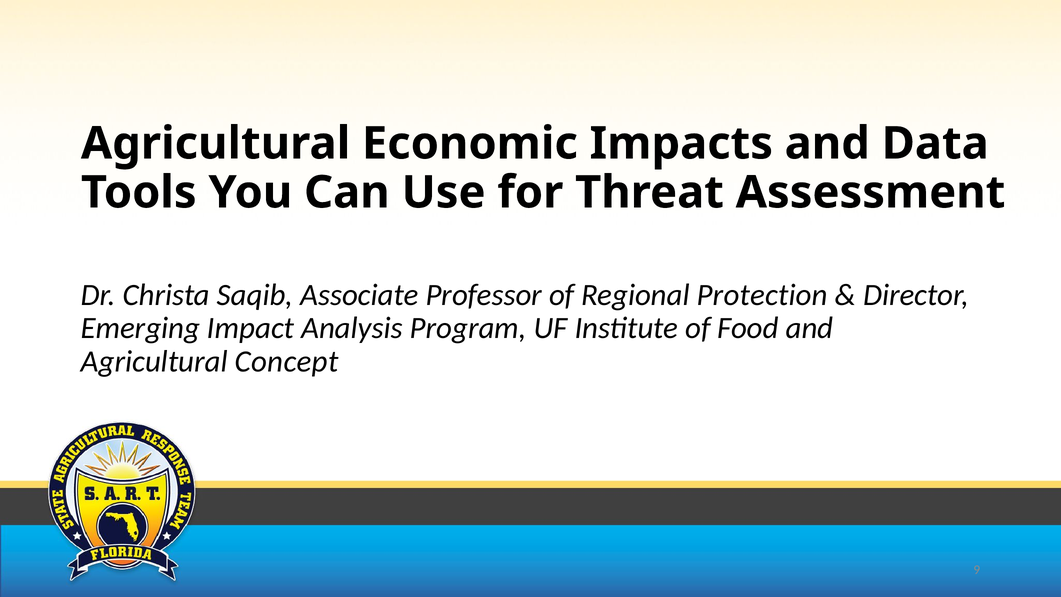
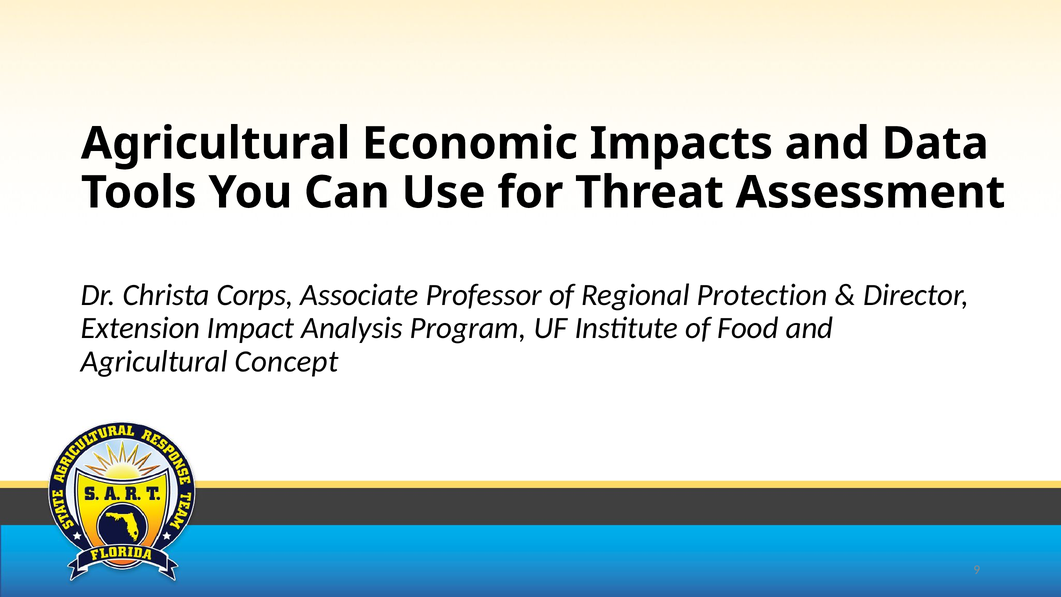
Saqib: Saqib -> Corps
Emerging: Emerging -> Extension
